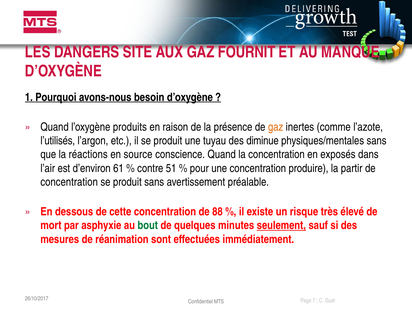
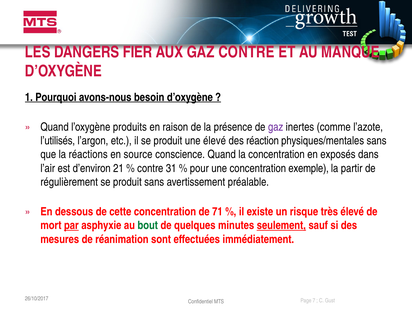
SITE: SITE -> FIER
GAZ FOURNIT: FOURNIT -> CONTRE
gaz at (276, 127) colour: orange -> purple
une tuyau: tuyau -> élevé
diminue: diminue -> réaction
61: 61 -> 21
51: 51 -> 31
produire: produire -> exemple
concentration at (69, 182): concentration -> régulièrement
88: 88 -> 71
par underline: none -> present
